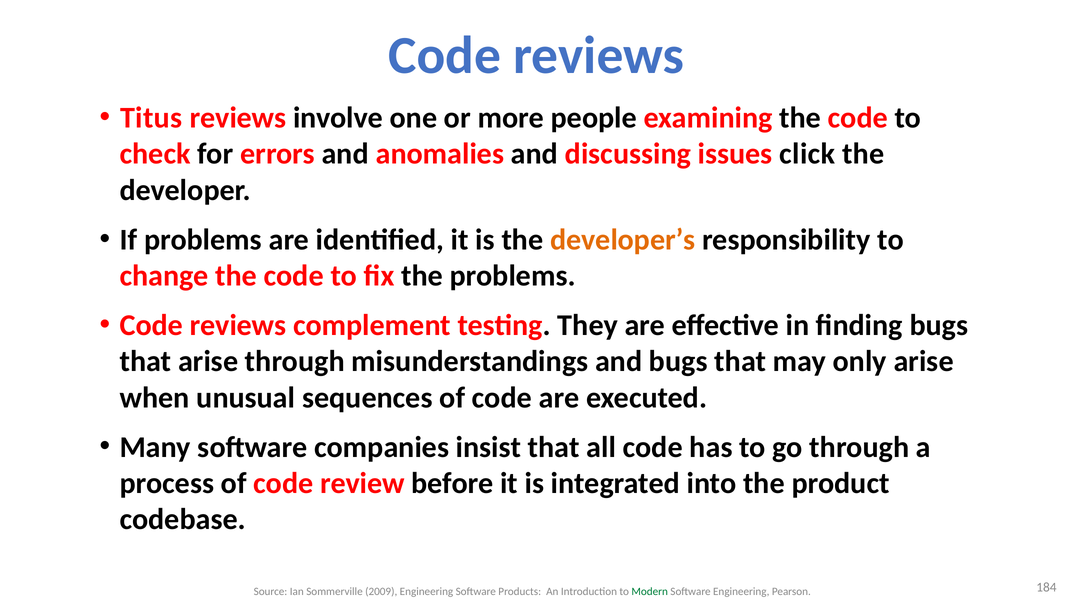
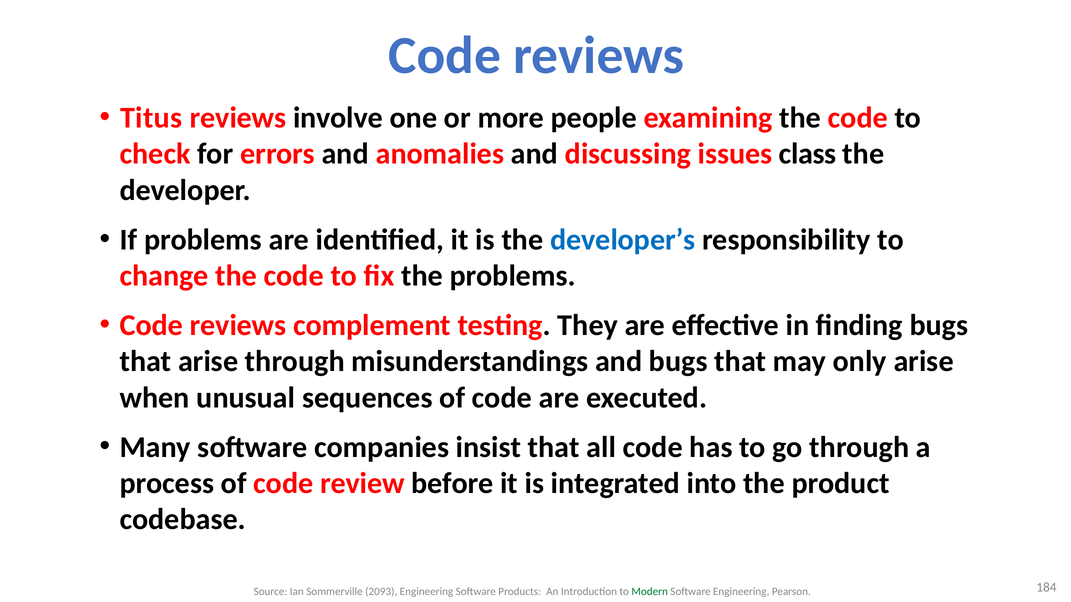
click: click -> class
developer’s colour: orange -> blue
2009: 2009 -> 2093
